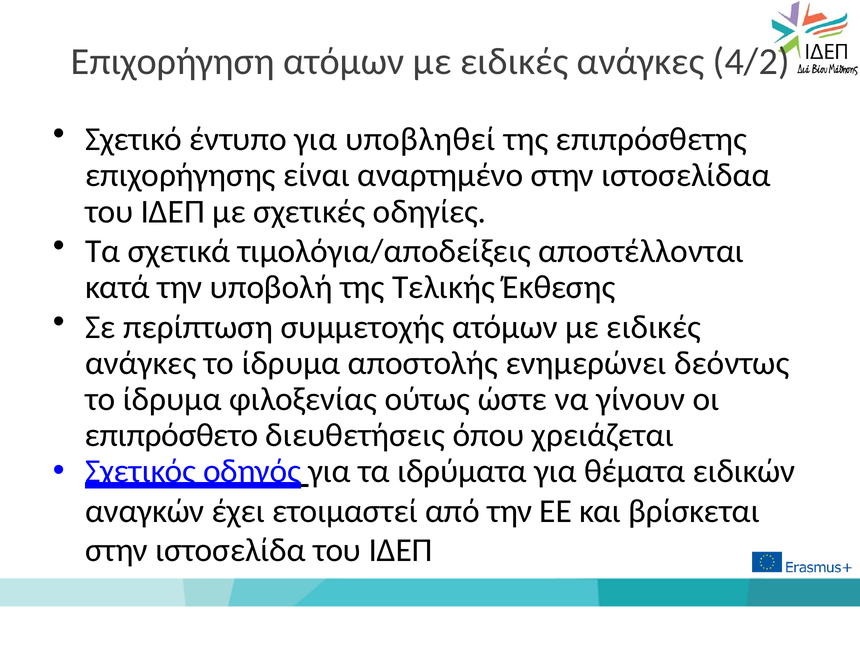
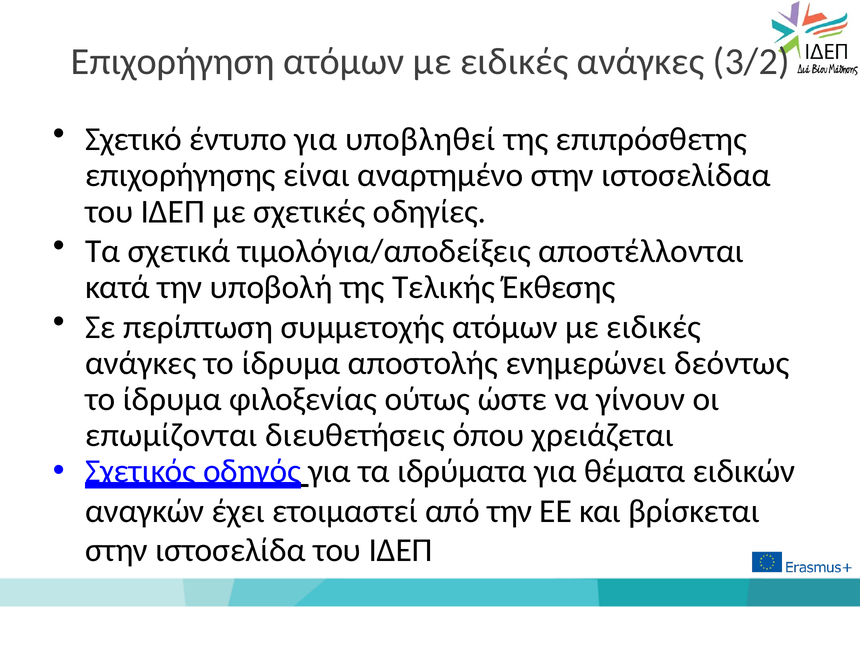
4/2: 4/2 -> 3/2
επιπρόσθετο: επιπρόσθετο -> επωμίζονται
